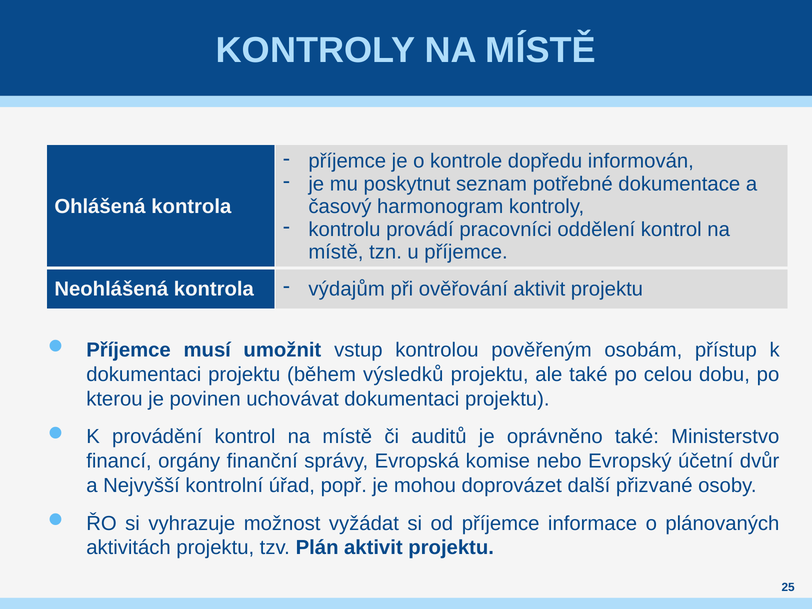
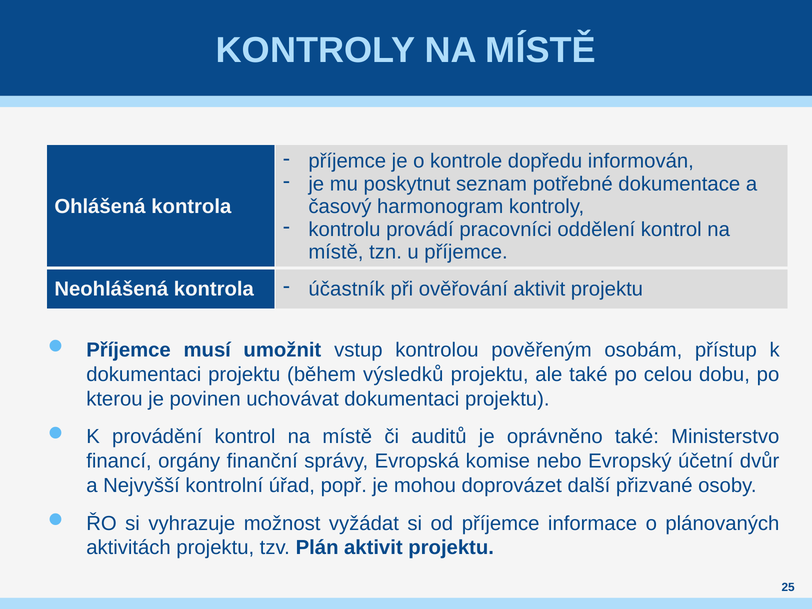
výdajům: výdajům -> účastník
